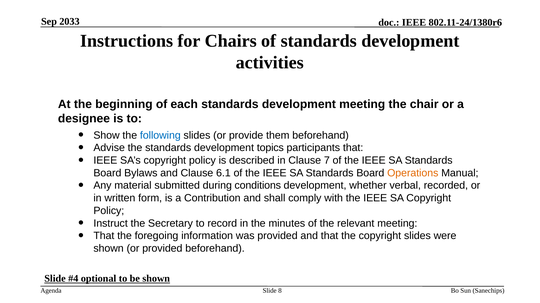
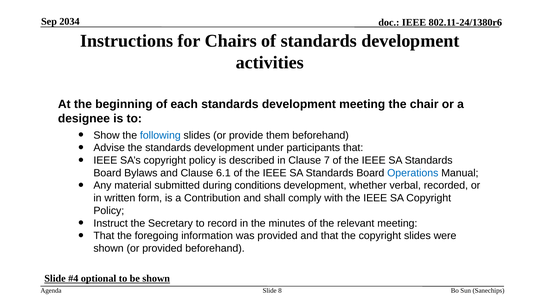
2033: 2033 -> 2034
topics: topics -> under
Operations colour: orange -> blue
